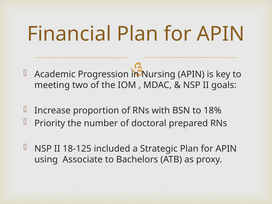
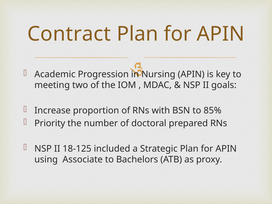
Financial: Financial -> Contract
18%: 18% -> 85%
